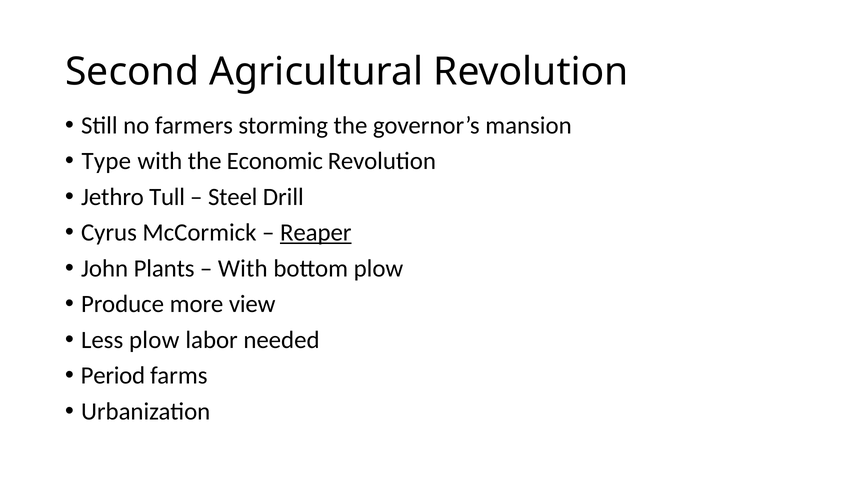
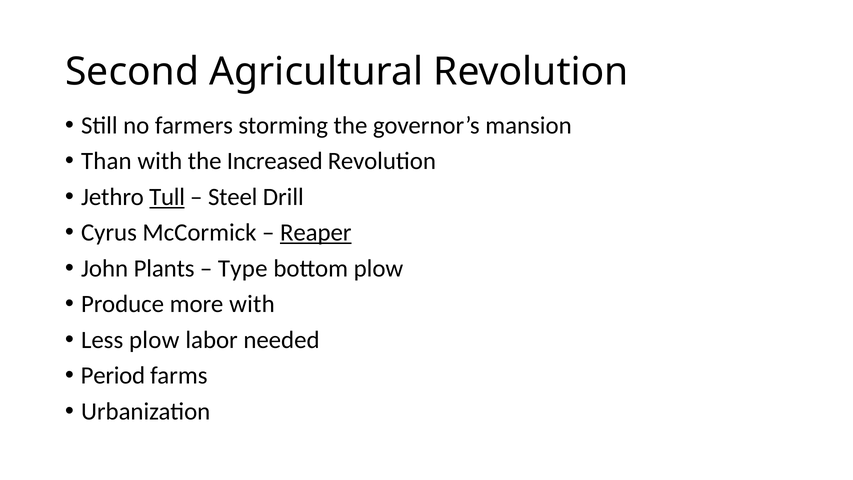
Type: Type -> Than
Economic: Economic -> Increased
Tull underline: none -> present
With at (243, 268): With -> Type
more view: view -> with
